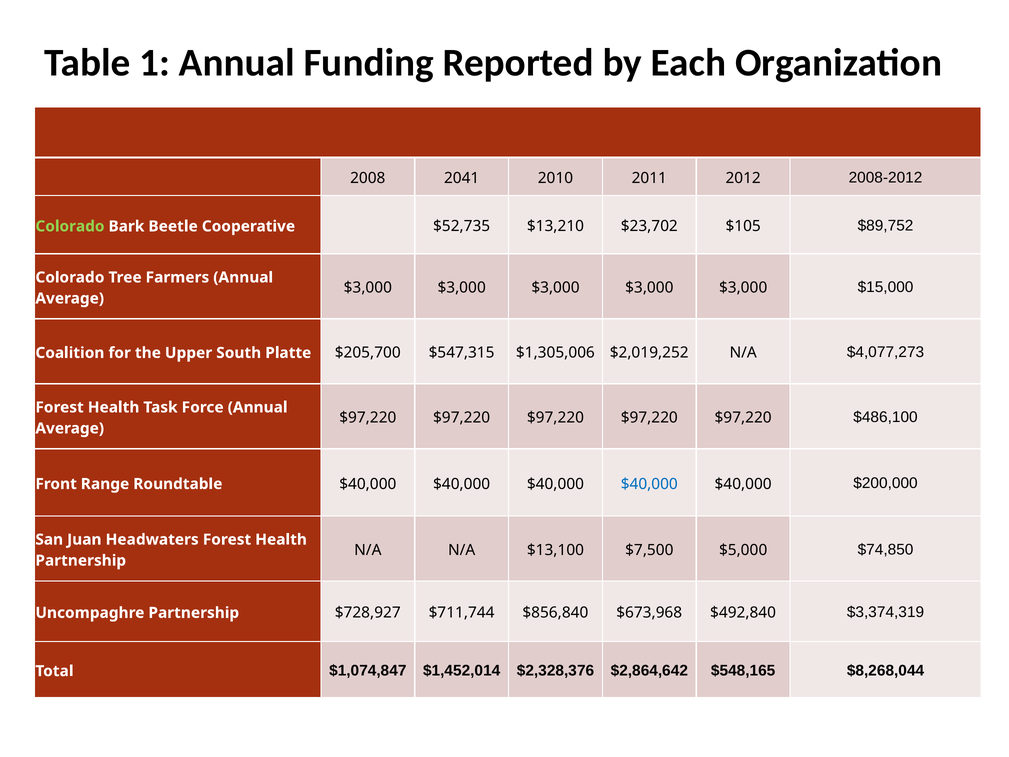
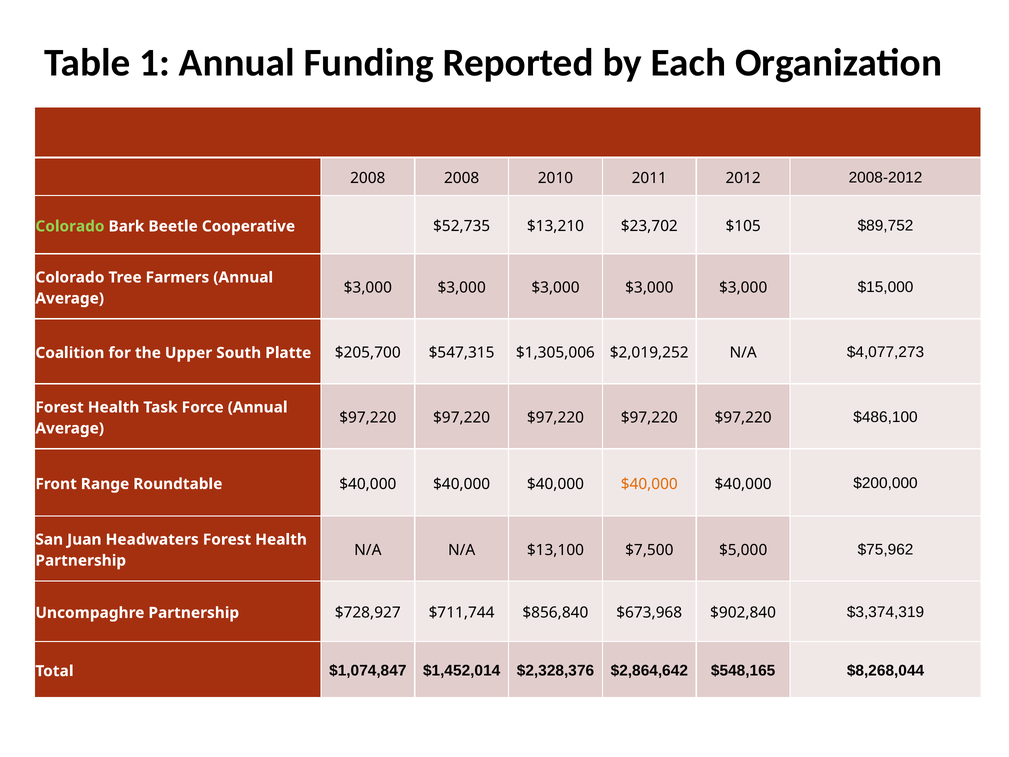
2008 2041: 2041 -> 2008
$40,000 at (649, 484) colour: blue -> orange
$74,850: $74,850 -> $75,962
$492,840: $492,840 -> $902,840
